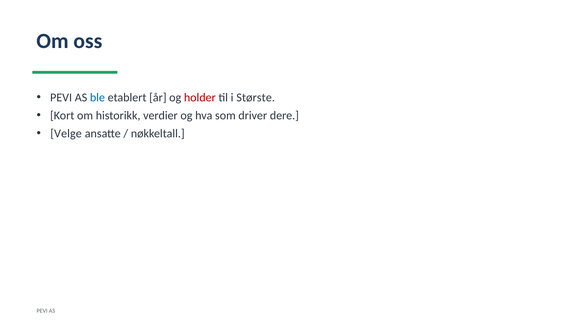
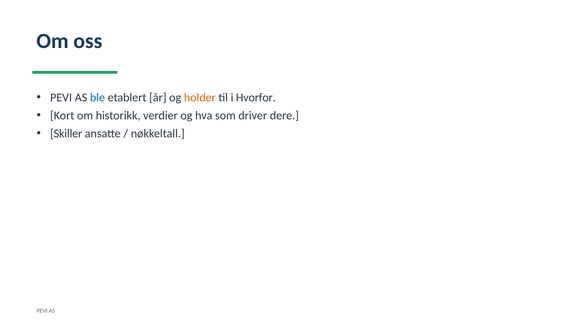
holder colour: red -> orange
Største: Største -> Hvorfor
Velge: Velge -> Skiller
